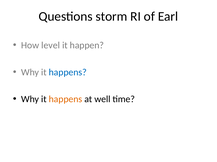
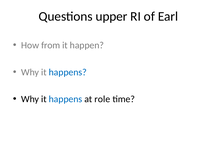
storm: storm -> upper
level: level -> from
happens at (65, 100) colour: orange -> blue
well: well -> role
